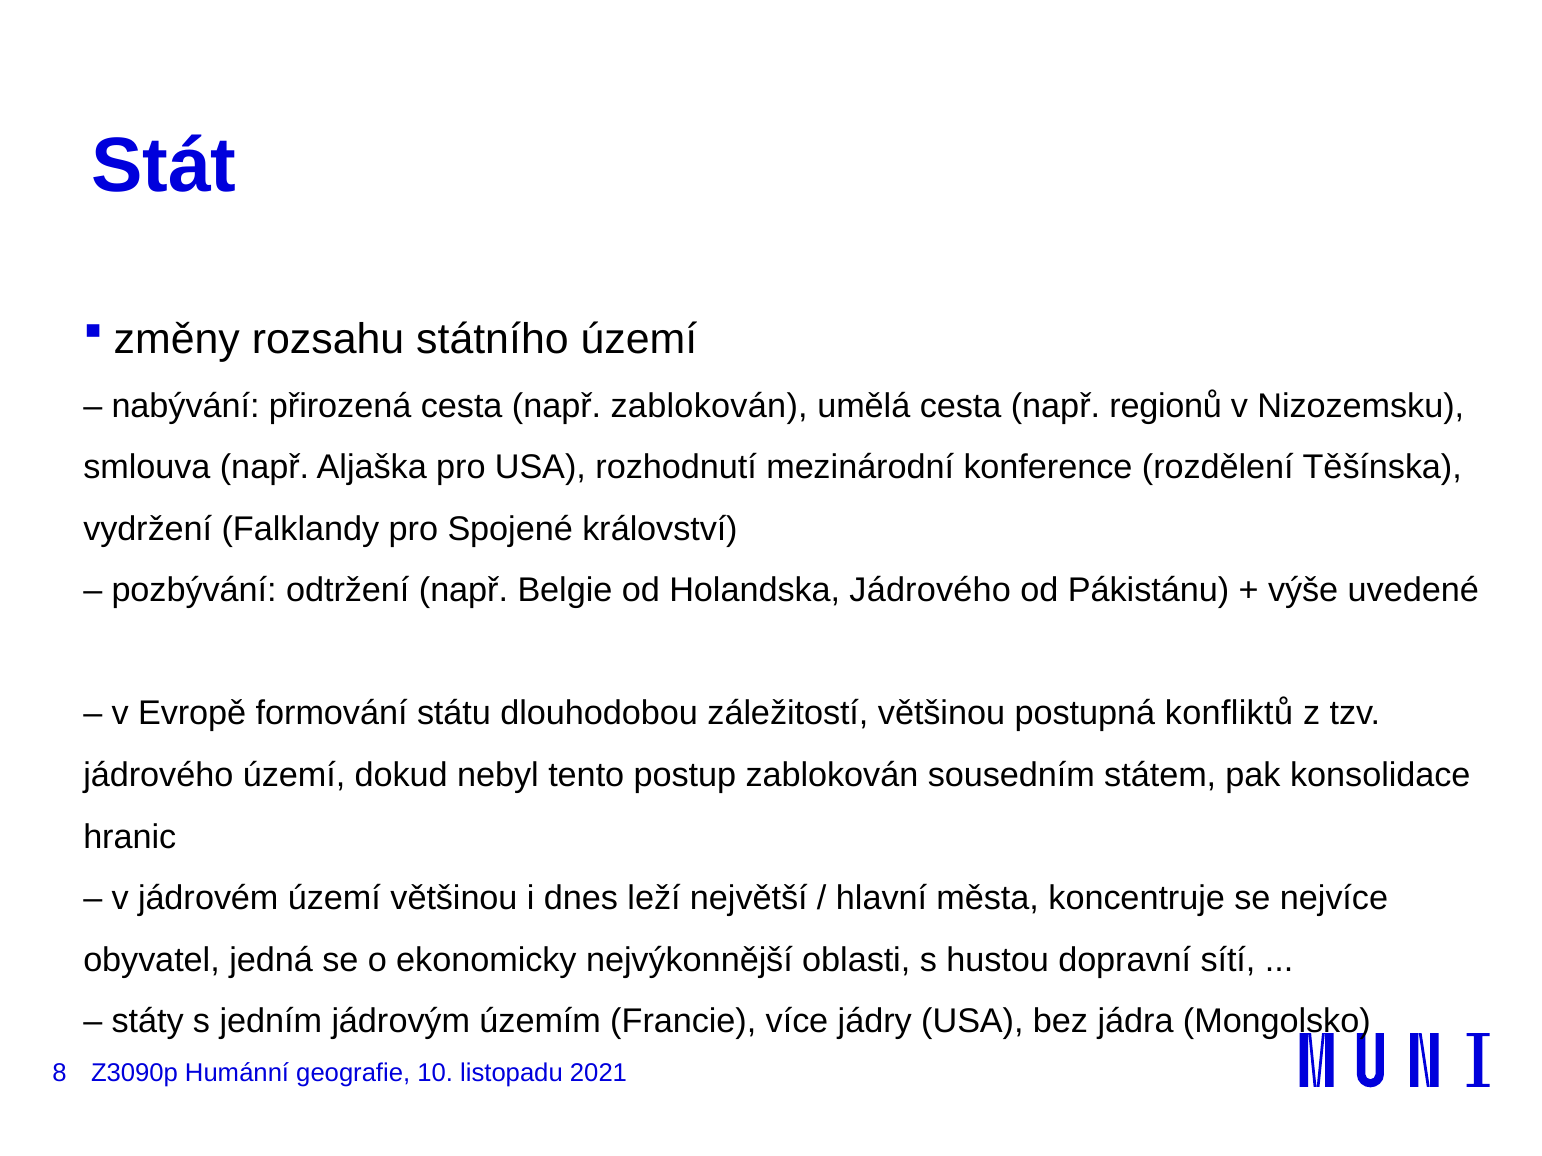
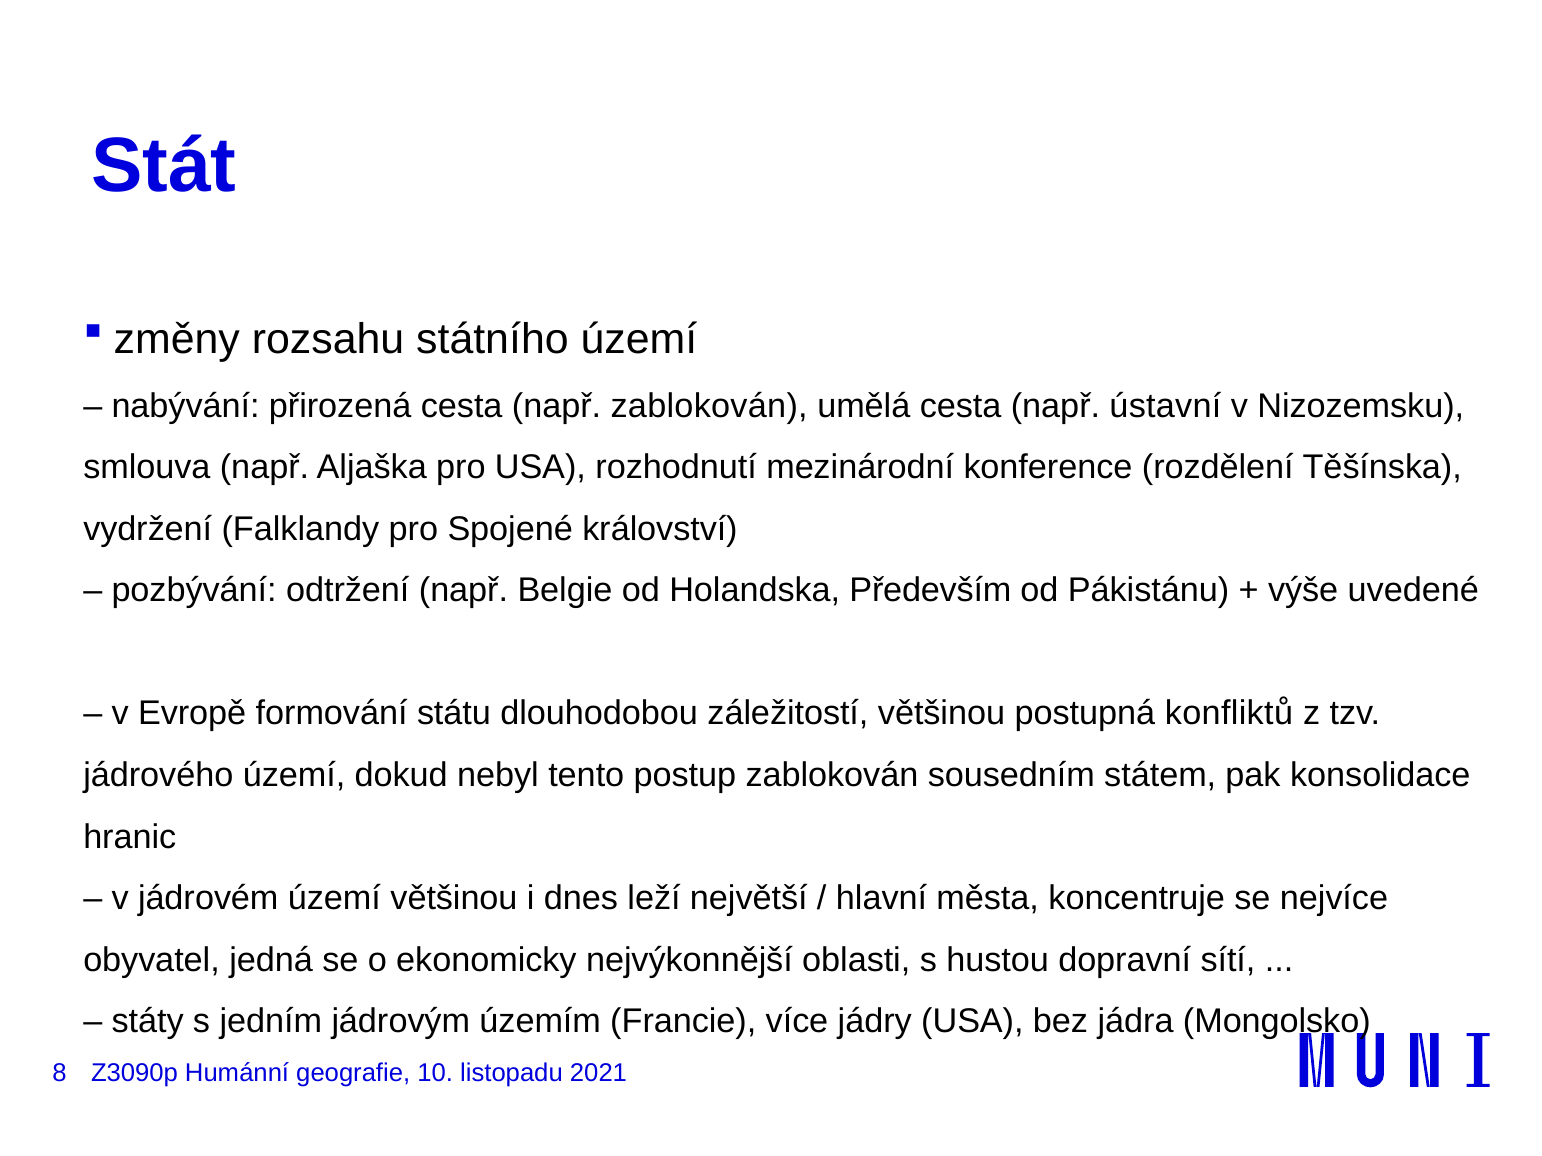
regionů: regionů -> ústavní
Holandska Jádrového: Jádrového -> Především
